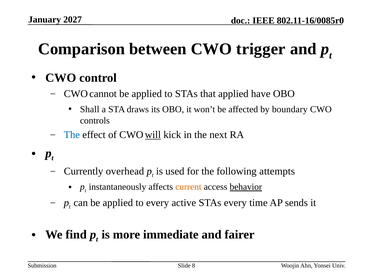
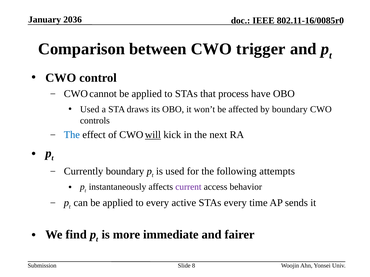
2027: 2027 -> 2036
that applied: applied -> process
Shall at (90, 110): Shall -> Used
Currently overhead: overhead -> boundary
current colour: orange -> purple
behavior underline: present -> none
